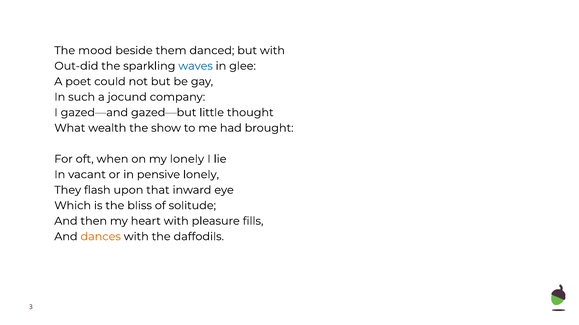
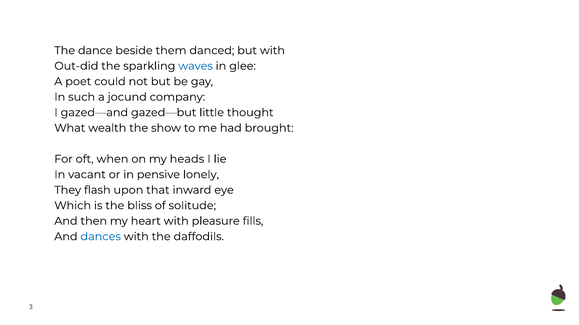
mood: mood -> dance
my lonely: lonely -> heads
dances colour: orange -> blue
